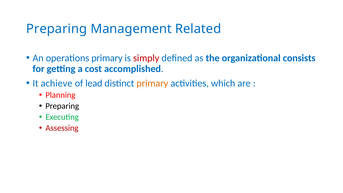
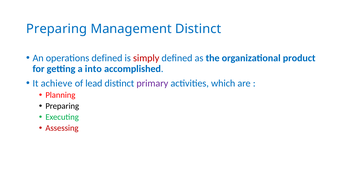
Management Related: Related -> Distinct
operations primary: primary -> defined
consists: consists -> product
cost: cost -> into
primary at (152, 83) colour: orange -> purple
